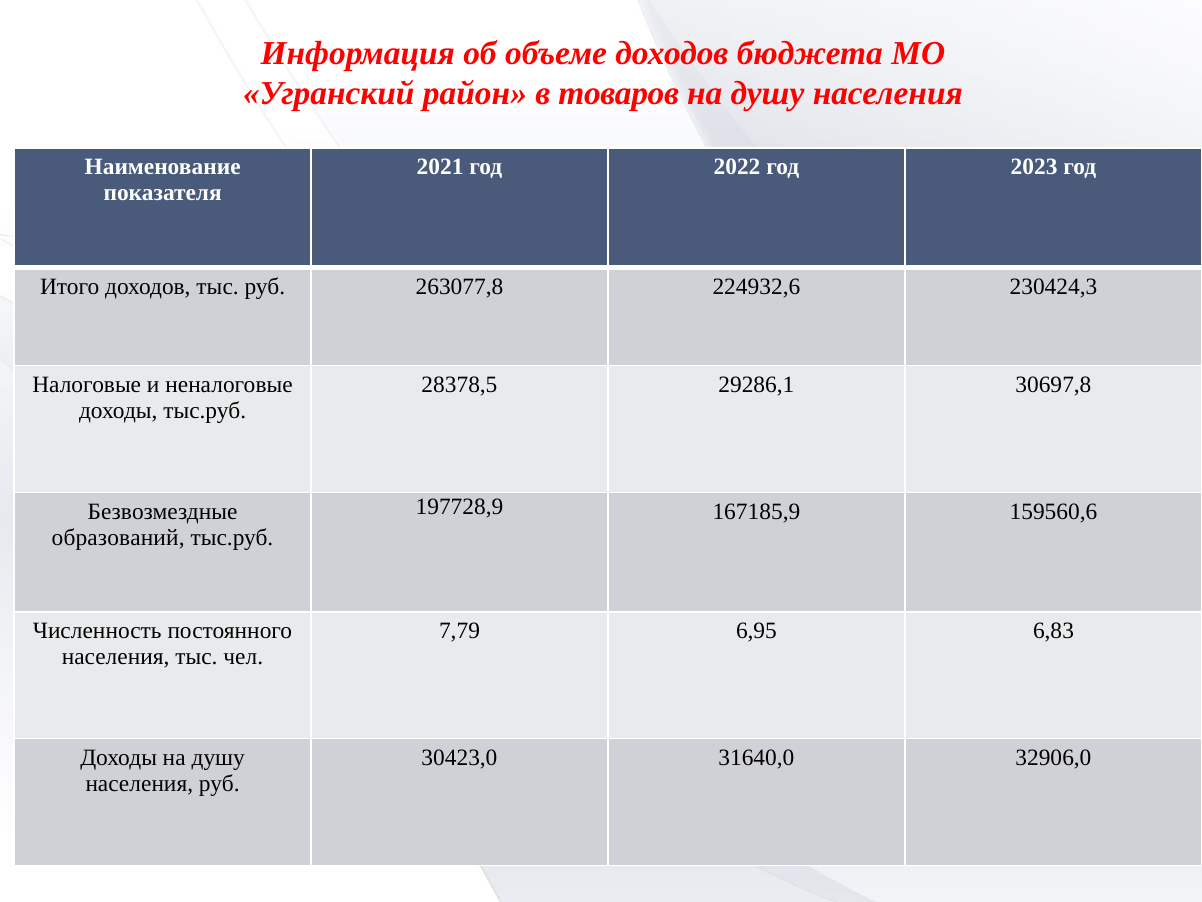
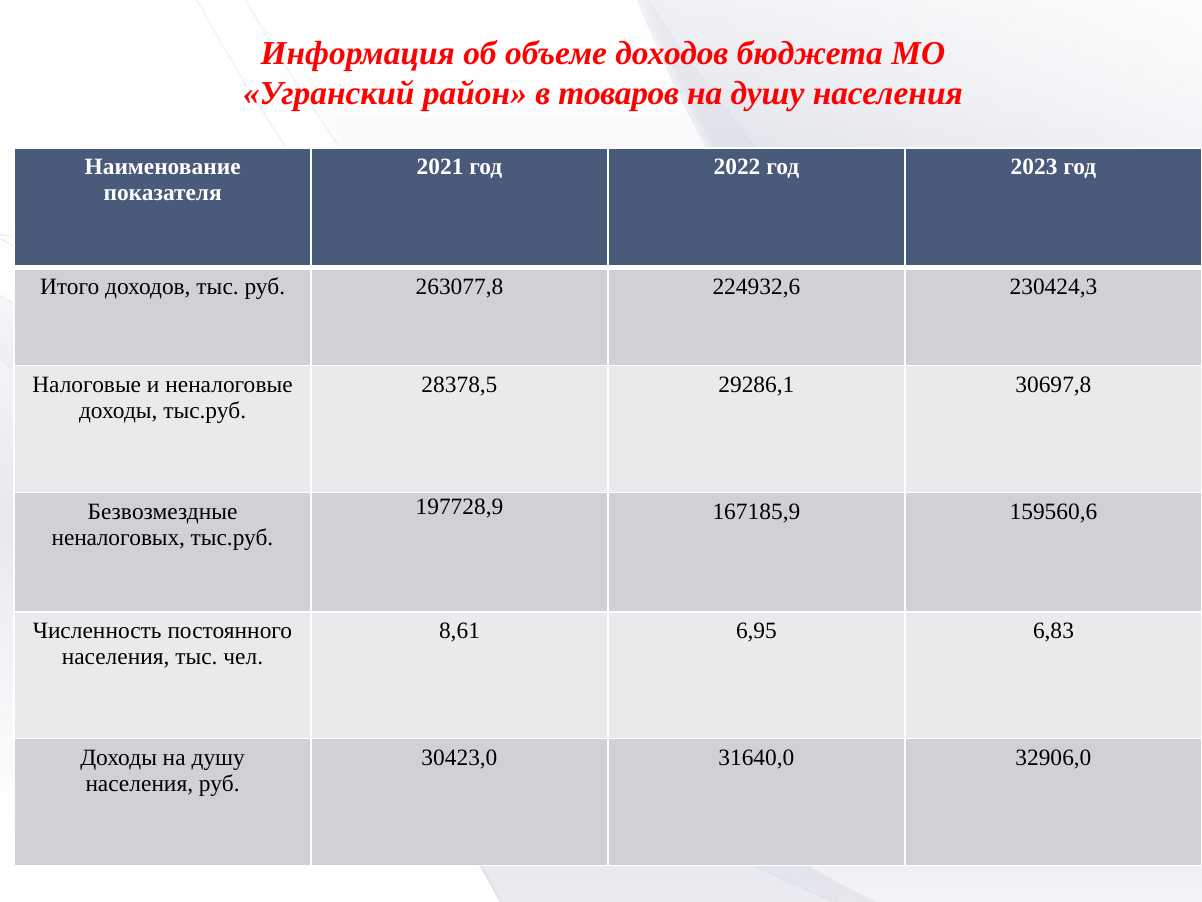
образований: образований -> неналоговых
7,79: 7,79 -> 8,61
